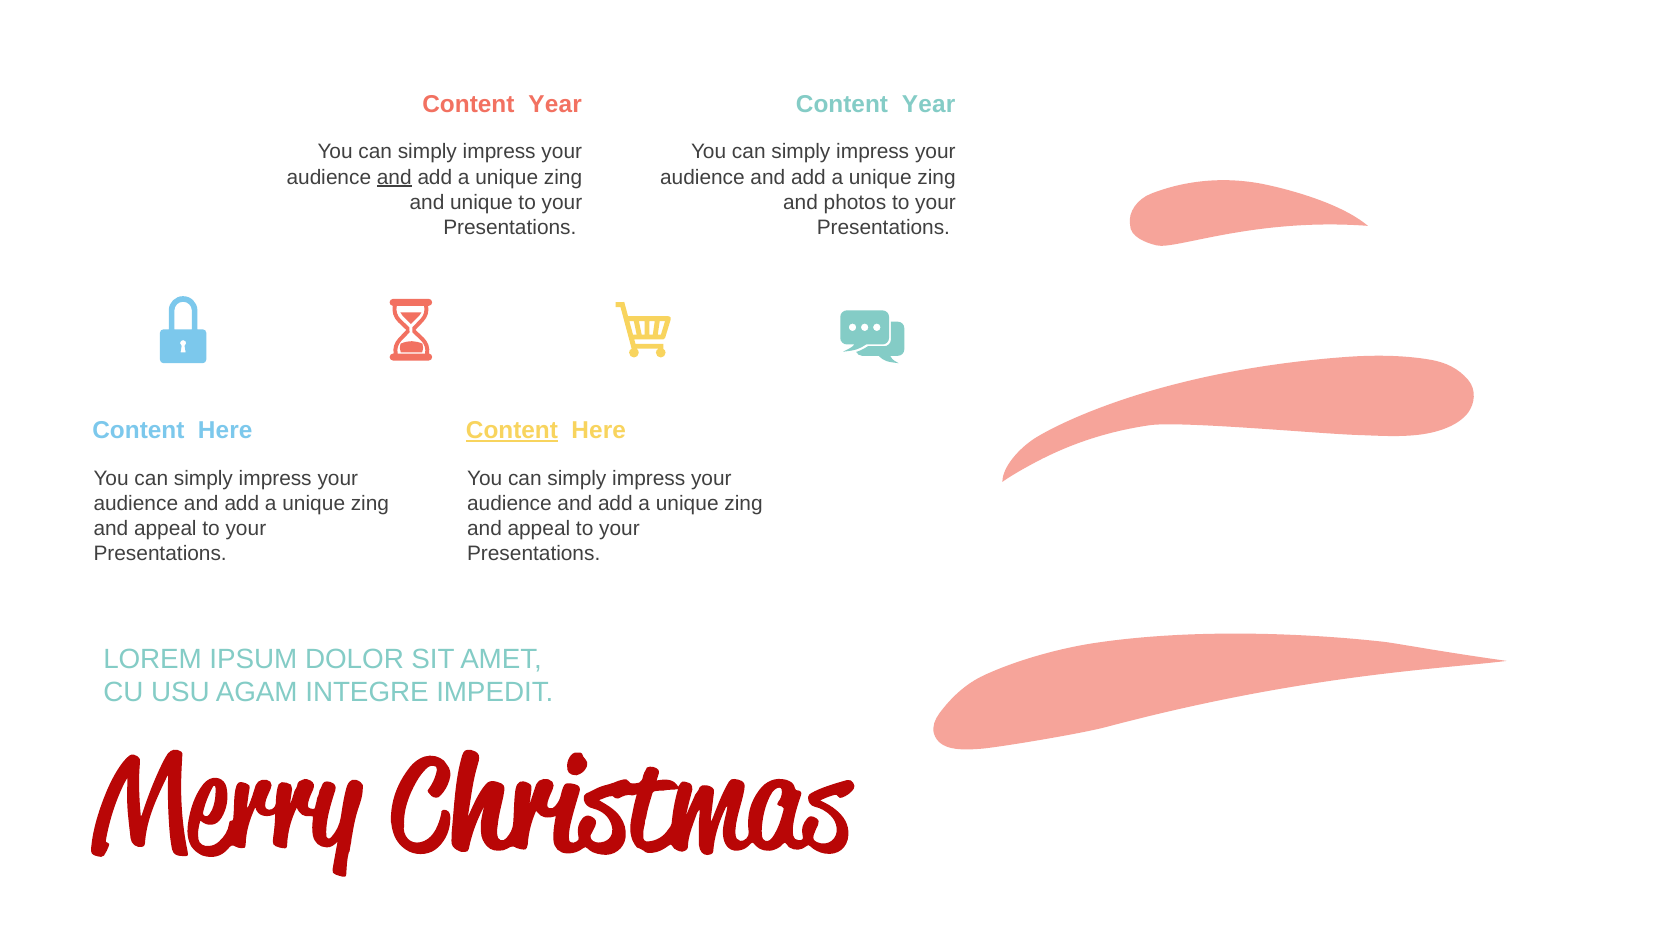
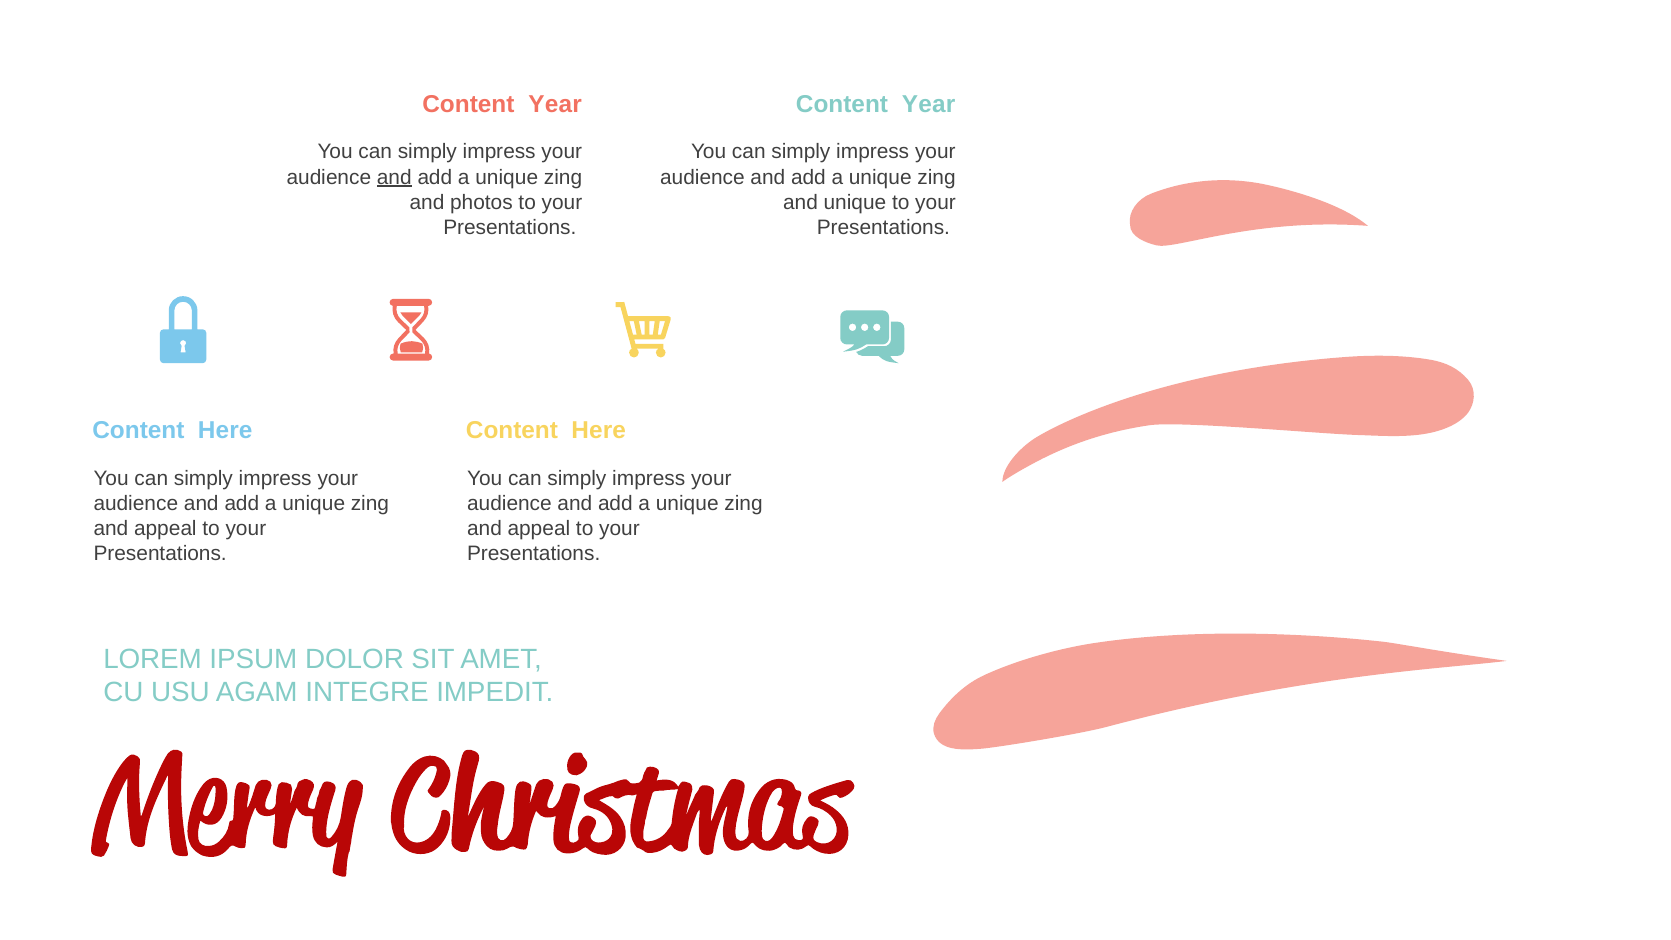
and unique: unique -> photos
and photos: photos -> unique
Content at (512, 431) underline: present -> none
